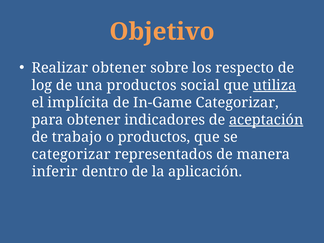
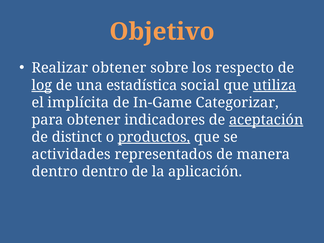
log underline: none -> present
una productos: productos -> estadística
trabajo: trabajo -> distinct
productos at (154, 137) underline: none -> present
categorizar at (71, 154): categorizar -> actividades
inferir at (55, 172): inferir -> dentro
